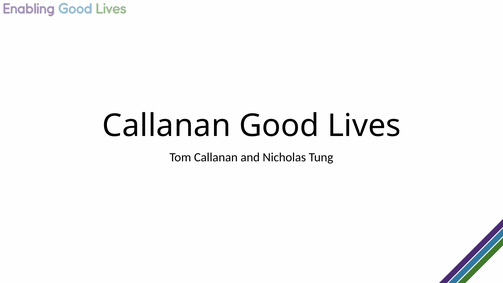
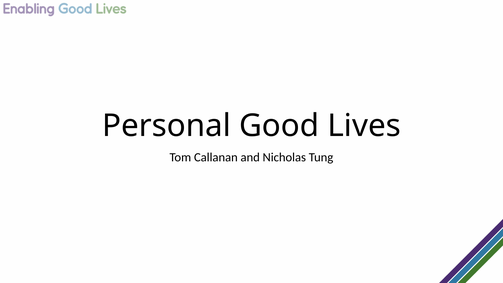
Callanan at (166, 126): Callanan -> Personal
